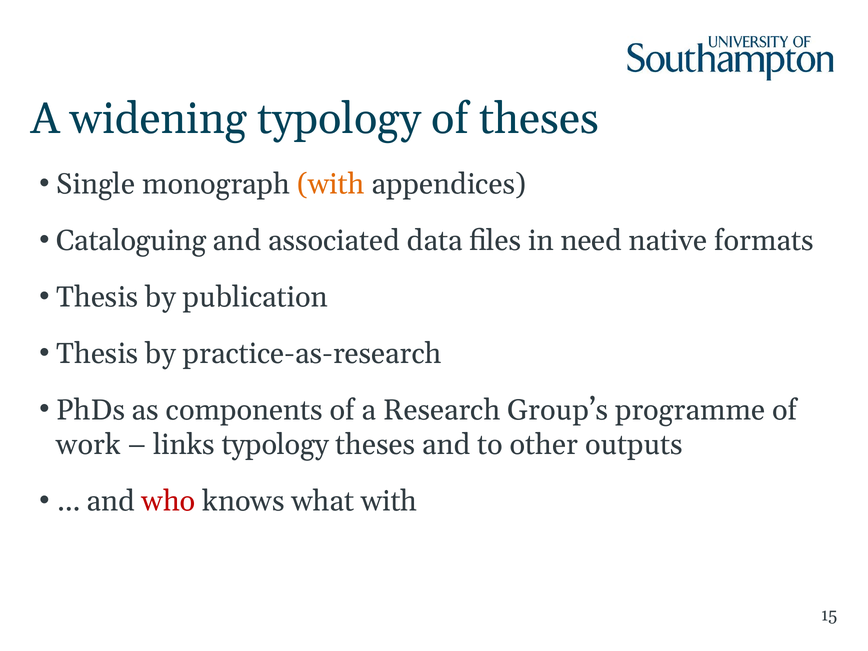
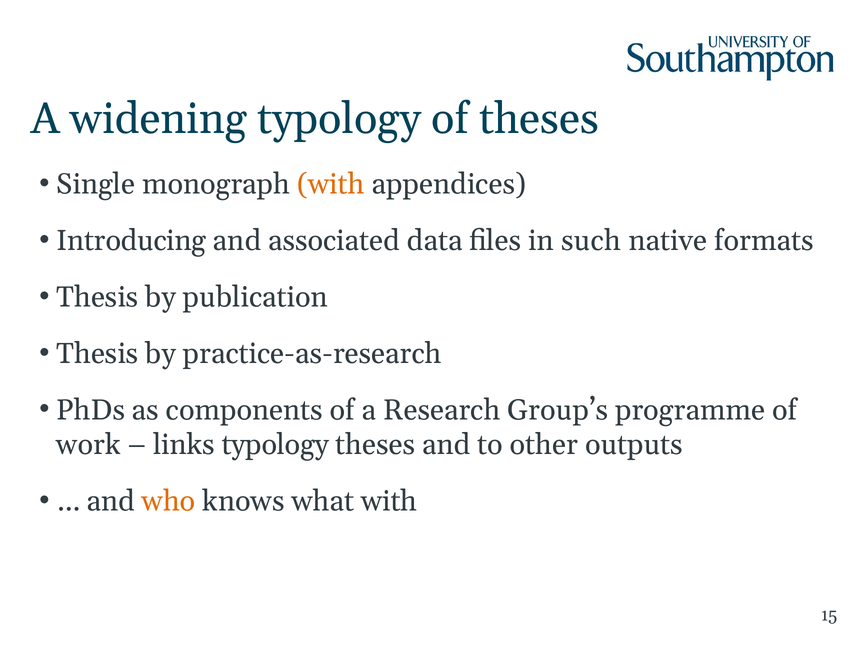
Cataloguing: Cataloguing -> Introducing
need: need -> such
who colour: red -> orange
